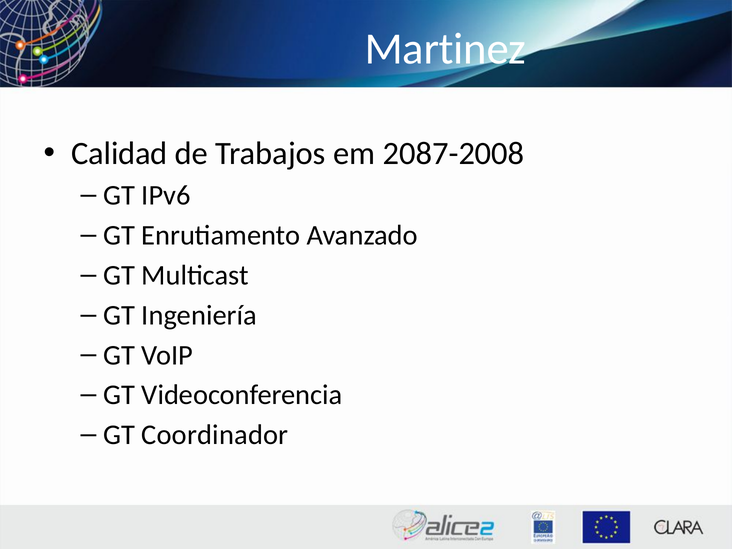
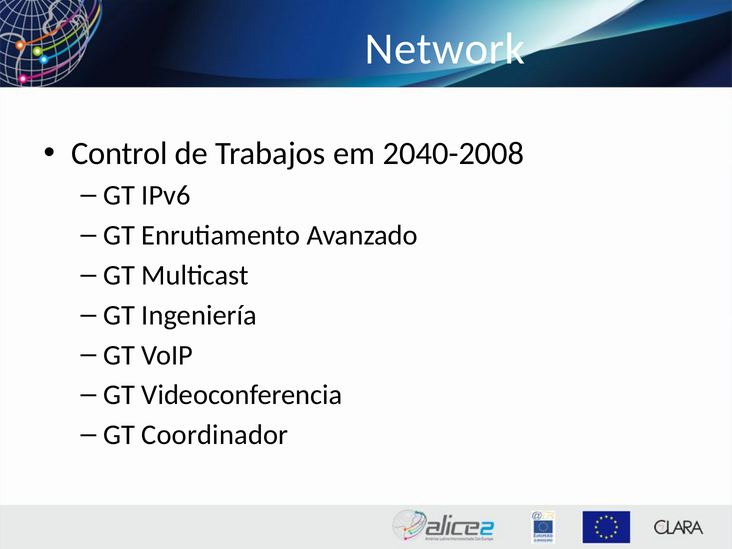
Martinez: Martinez -> Network
Calidad: Calidad -> Control
2087-2008: 2087-2008 -> 2040-2008
